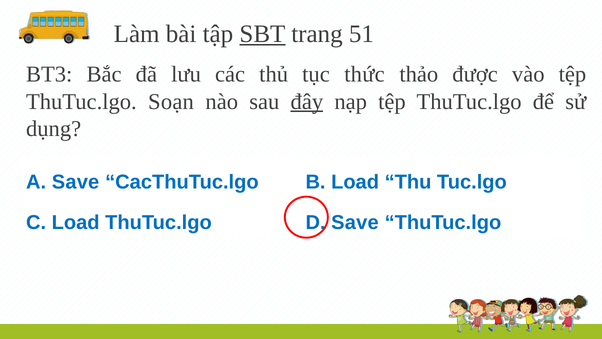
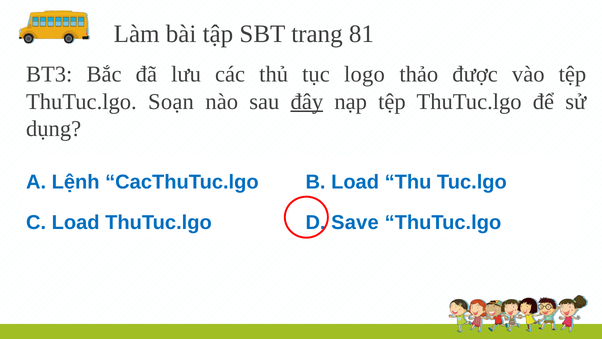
SBT underline: present -> none
51: 51 -> 81
thức: thức -> logo
A Save: Save -> Lệnh
